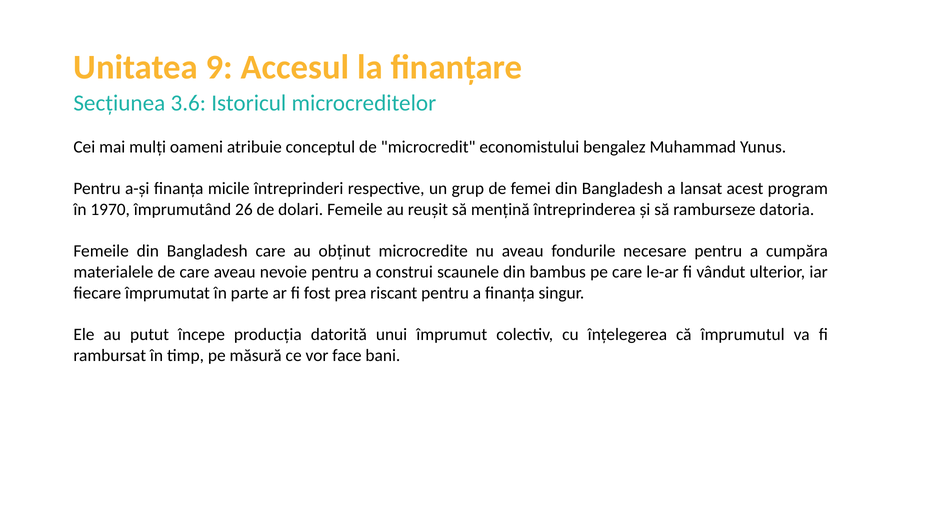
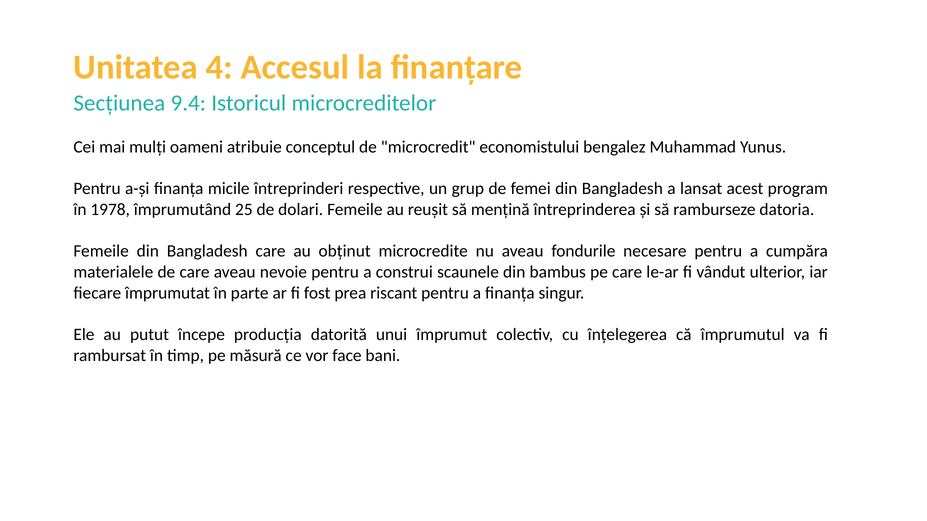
9: 9 -> 4
3.6: 3.6 -> 9.4
1970: 1970 -> 1978
26: 26 -> 25
